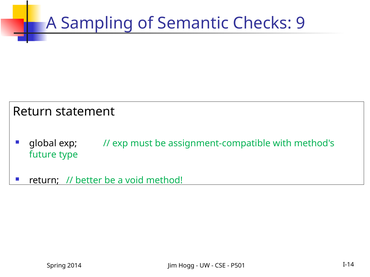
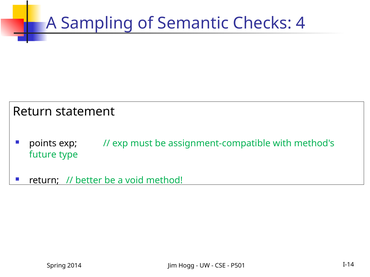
9: 9 -> 4
global: global -> points
